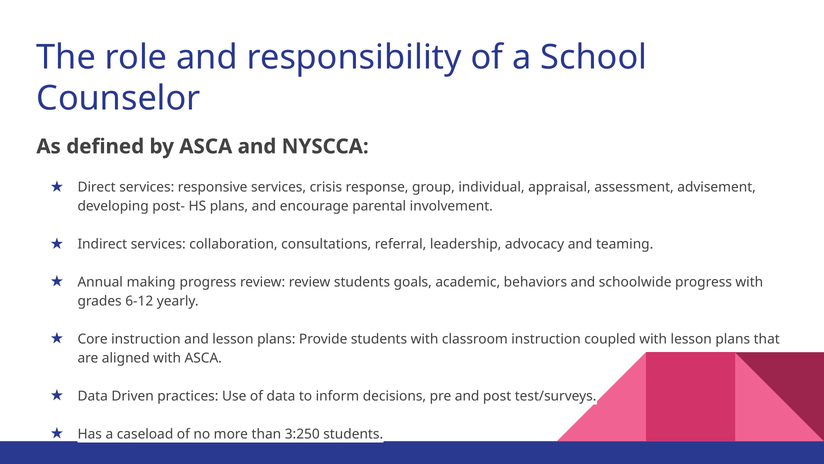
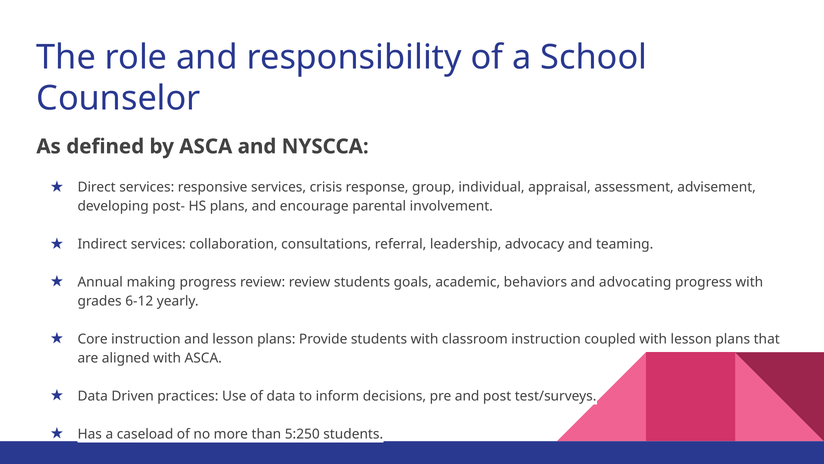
schoolwide: schoolwide -> advocating
3:250: 3:250 -> 5:250
